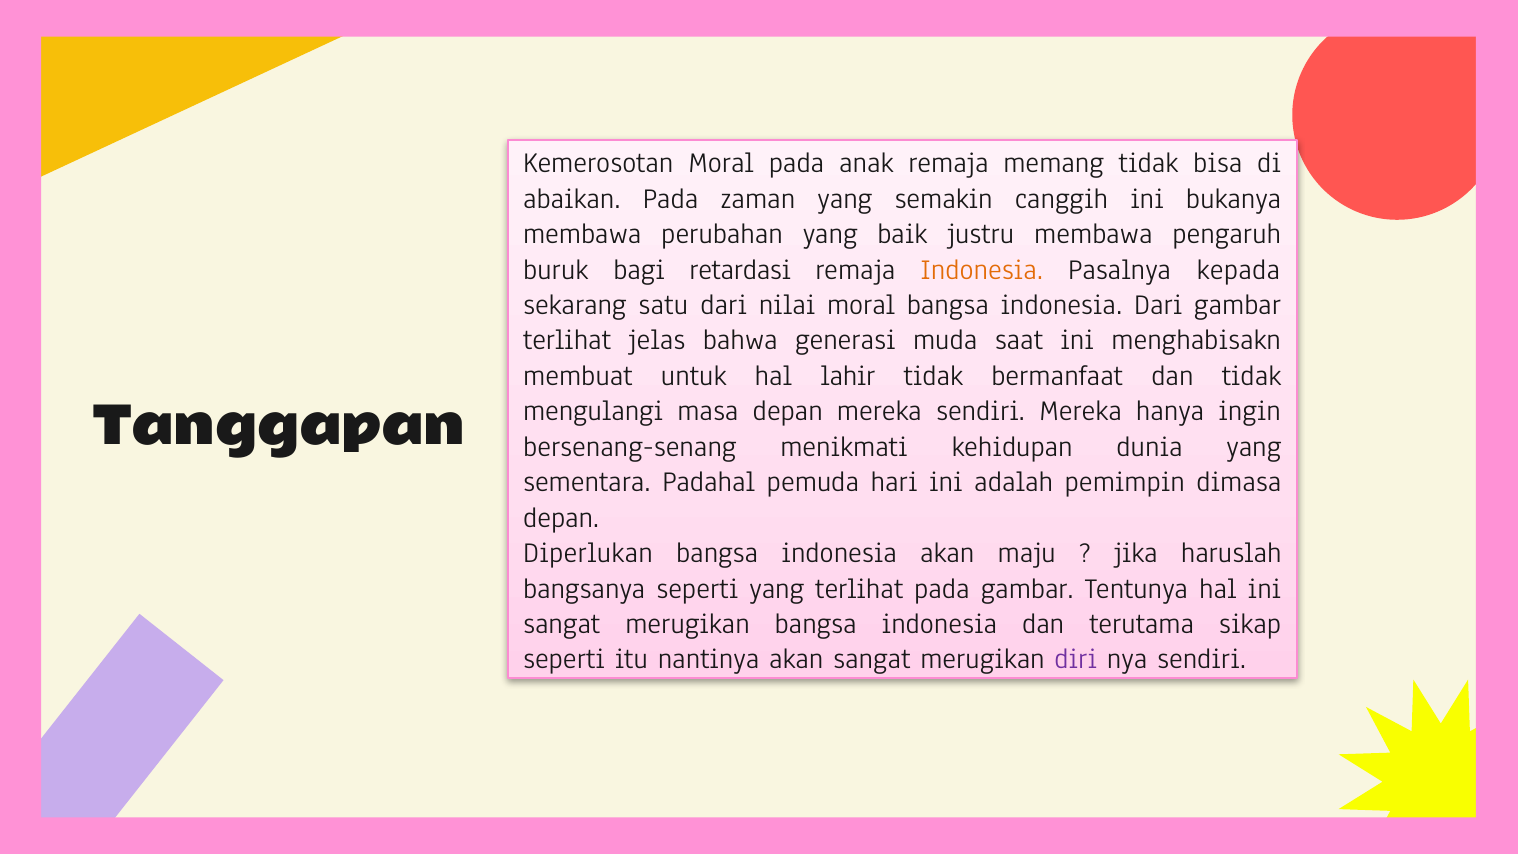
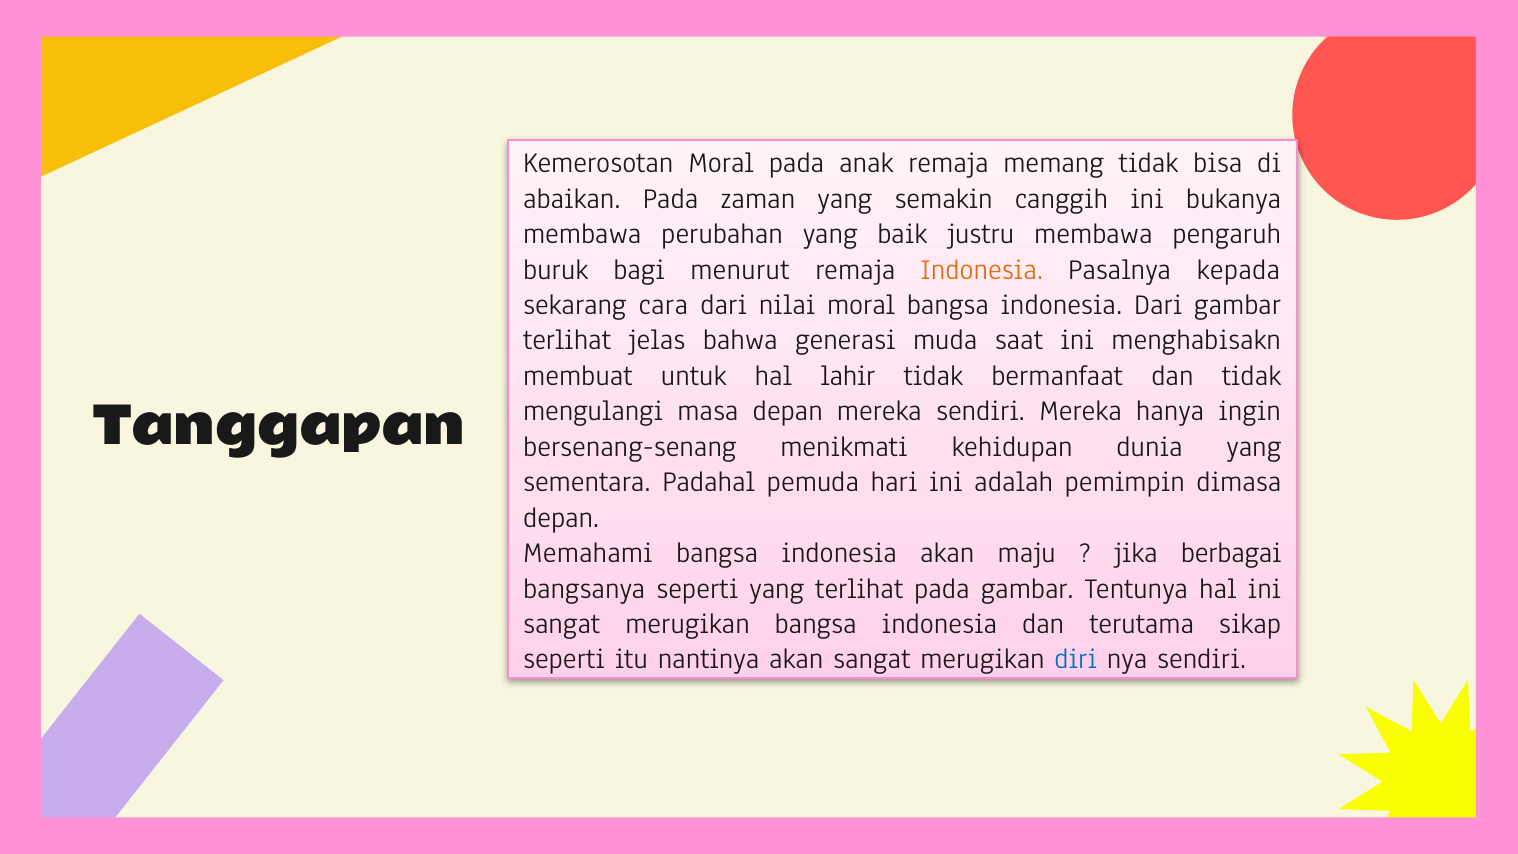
retardasi: retardasi -> menurut
satu: satu -> cara
Diperlukan: Diperlukan -> Memahami
haruslah: haruslah -> berbagai
diri colour: purple -> blue
